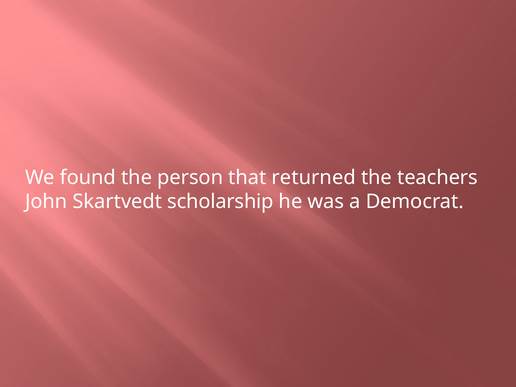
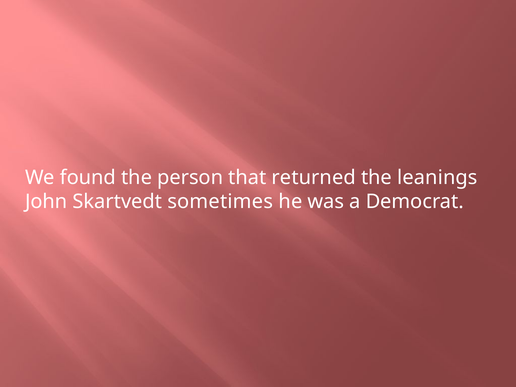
teachers: teachers -> leanings
scholarship: scholarship -> sometimes
